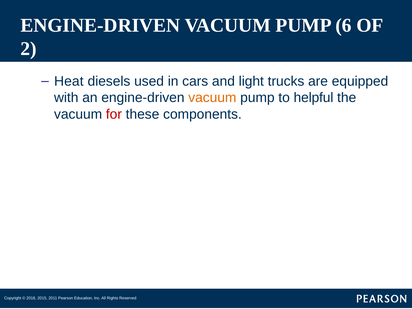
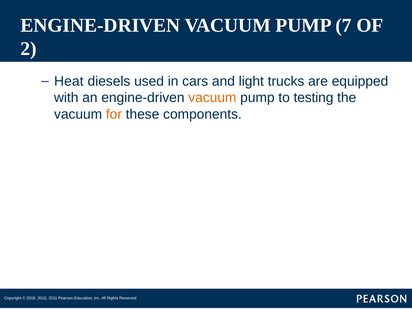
6: 6 -> 7
helpful: helpful -> testing
for colour: red -> orange
